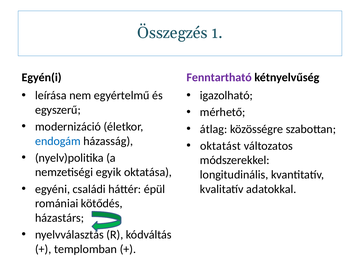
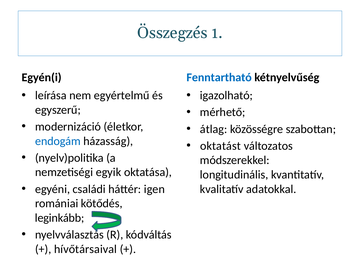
Fenntartható colour: purple -> blue
épül: épül -> igen
házastárs: házastárs -> leginkább
templomban: templomban -> hívőtársaival
